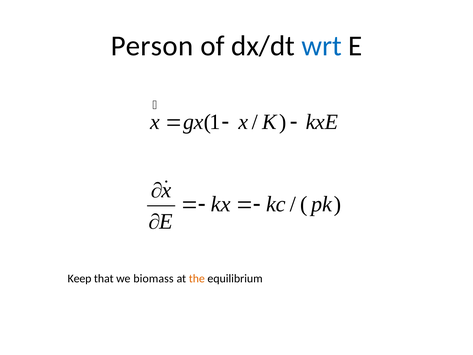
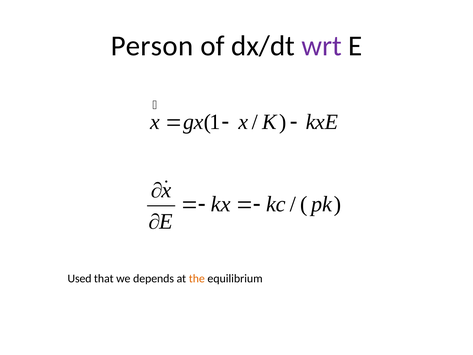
wrt colour: blue -> purple
Keep: Keep -> Used
biomass: biomass -> depends
